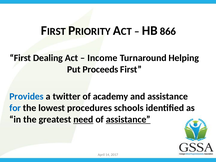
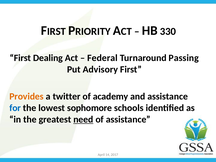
866: 866 -> 330
Income: Income -> Federal
Helping: Helping -> Passing
Proceeds: Proceeds -> Advisory
Provides colour: blue -> orange
procedures: procedures -> sophomore
assistance at (128, 119) underline: present -> none
